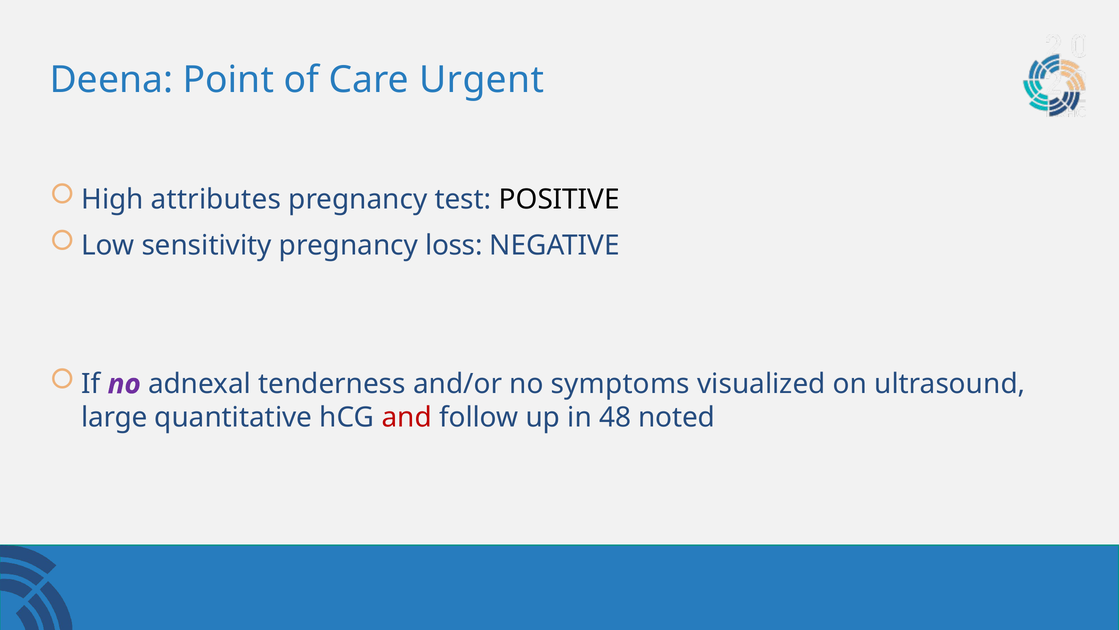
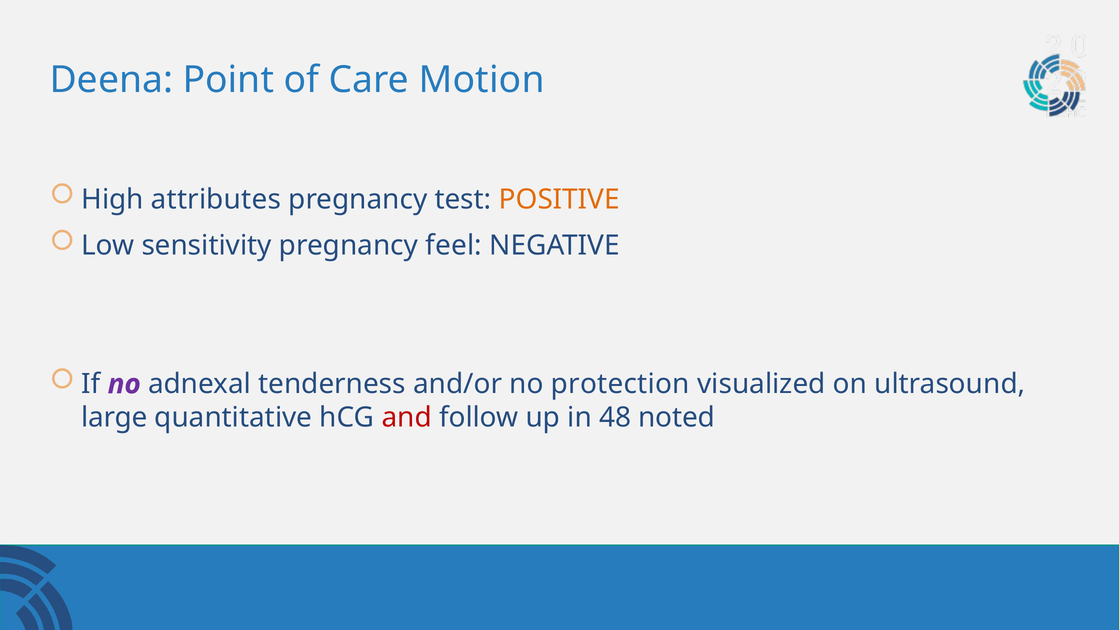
Urgent: Urgent -> Motion
POSITIVE colour: black -> orange
loss: loss -> feel
symptoms: symptoms -> protection
